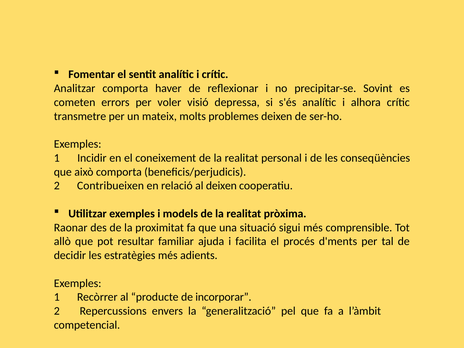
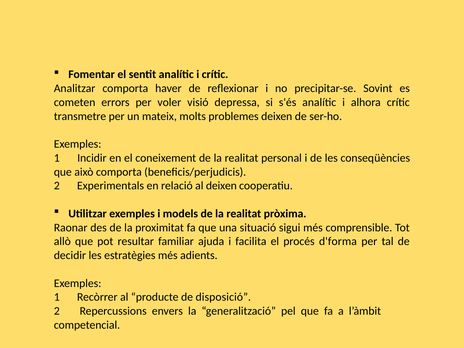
Contribueixen: Contribueixen -> Experimentals
d'ments: d'ments -> d'forma
incorporar: incorporar -> disposició
